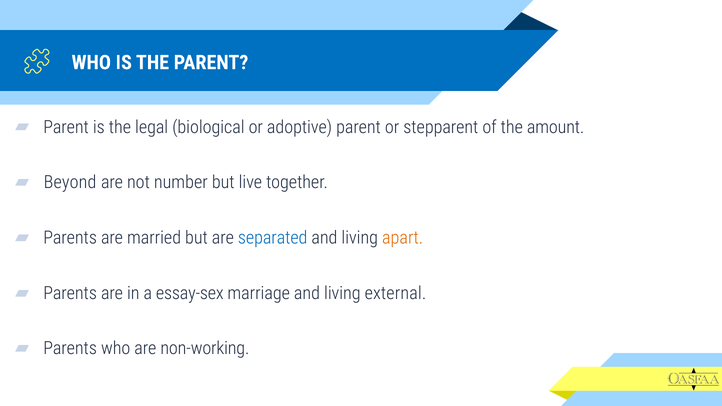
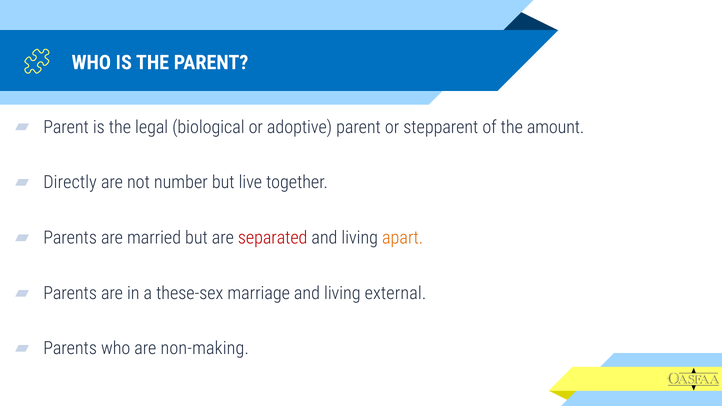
Beyond: Beyond -> Directly
separated colour: blue -> red
essay-sex: essay-sex -> these-sex
non-working: non-working -> non-making
